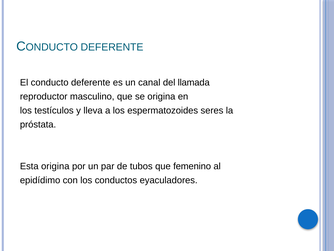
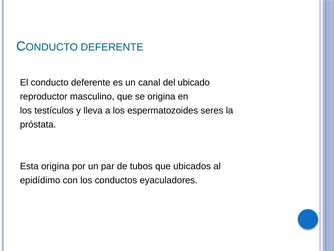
llamada: llamada -> ubicado
femenino: femenino -> ubicados
